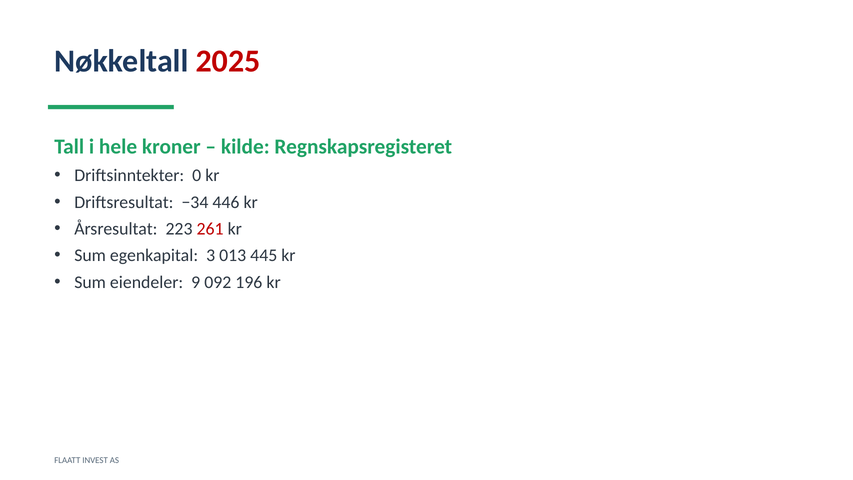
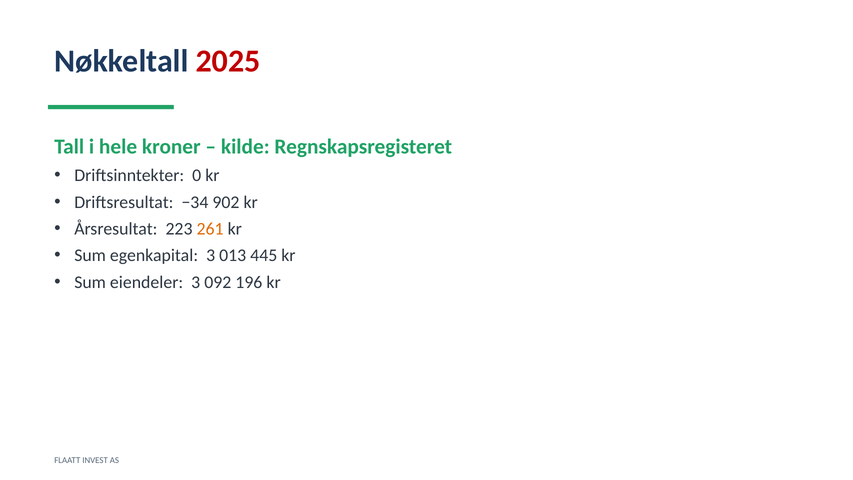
446: 446 -> 902
261 colour: red -> orange
eiendeler 9: 9 -> 3
